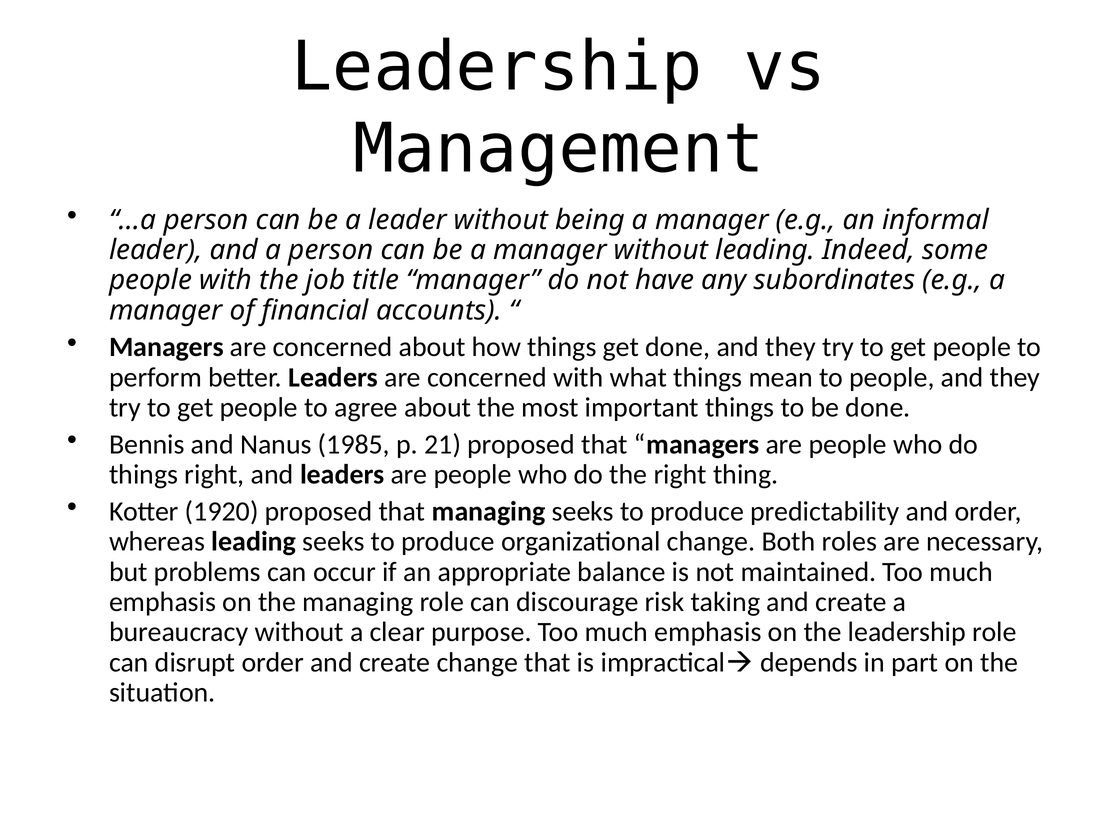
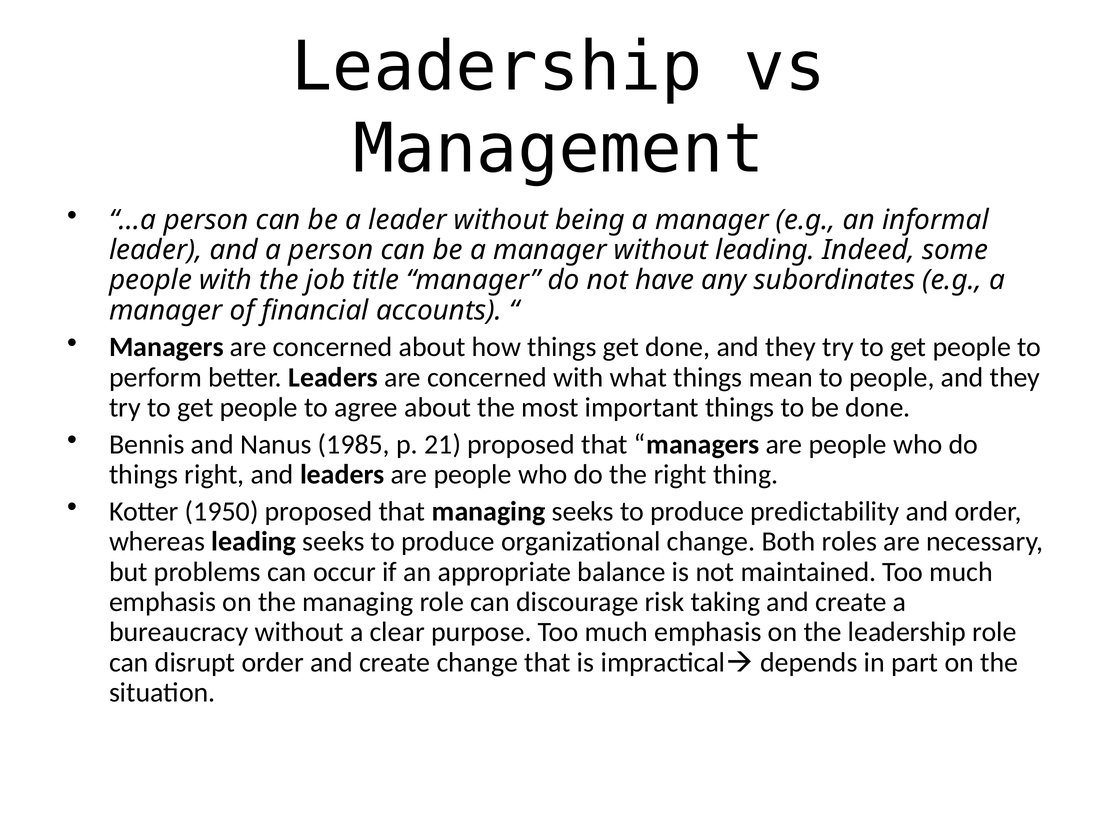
1920: 1920 -> 1950
